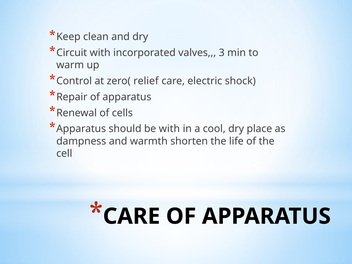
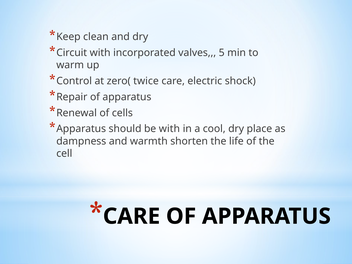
3: 3 -> 5
relief: relief -> twice
